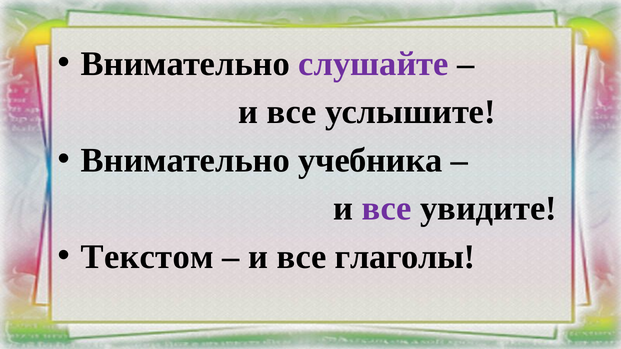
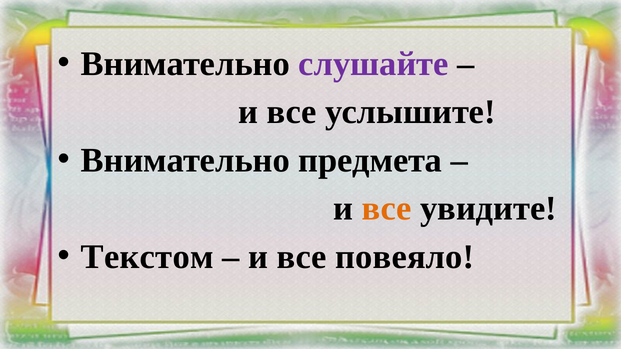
учебника: учебника -> предмета
все at (387, 209) colour: purple -> orange
глаголы: глаголы -> повеяло
